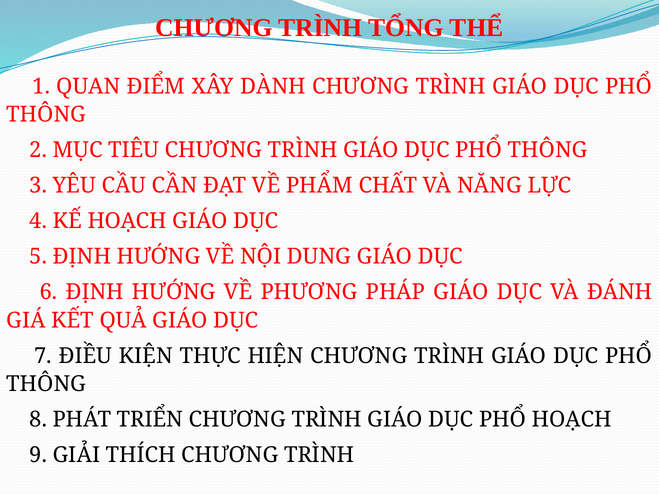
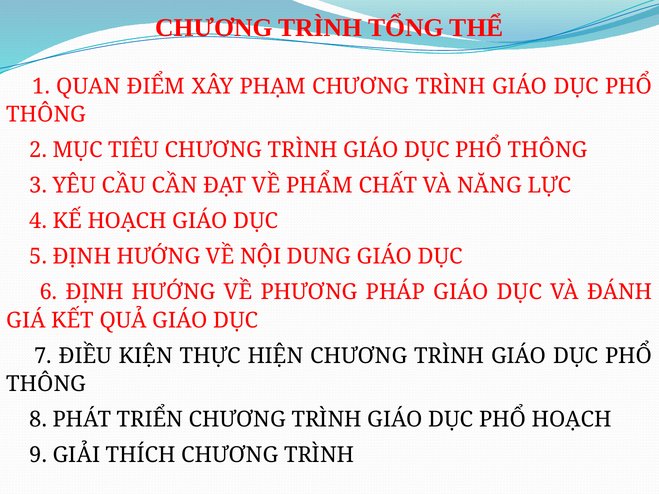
DÀNH: DÀNH -> PHẠM
